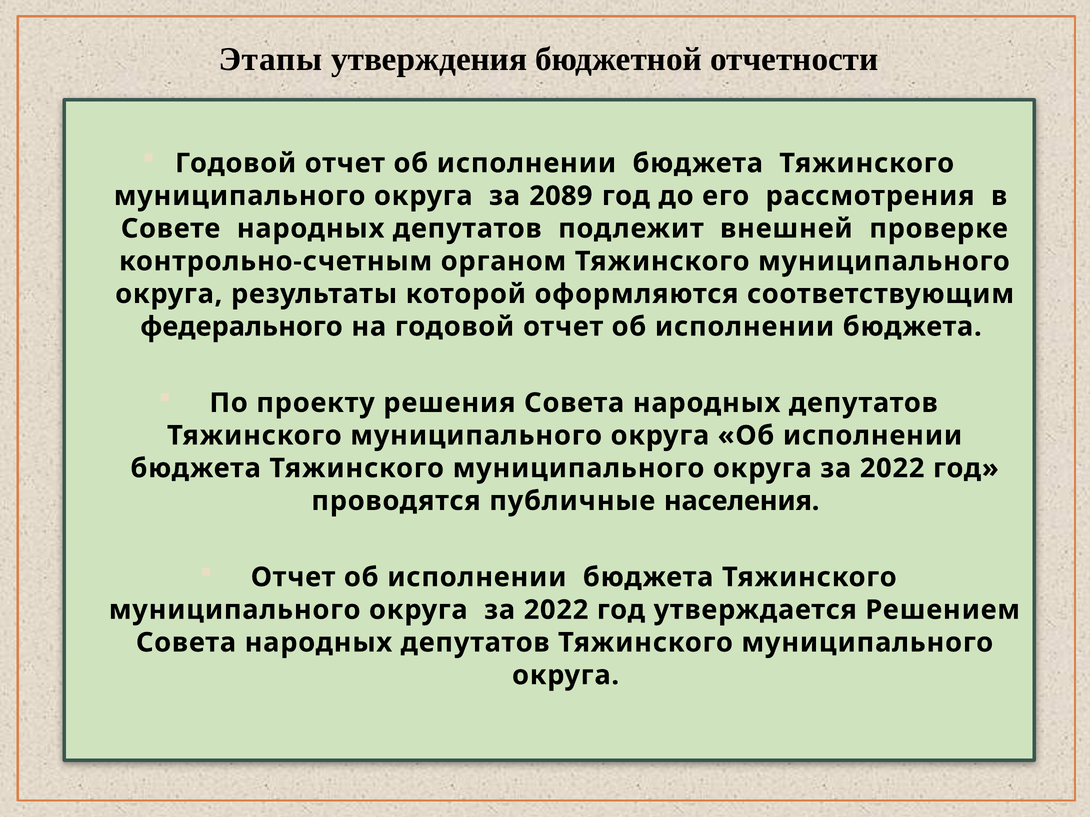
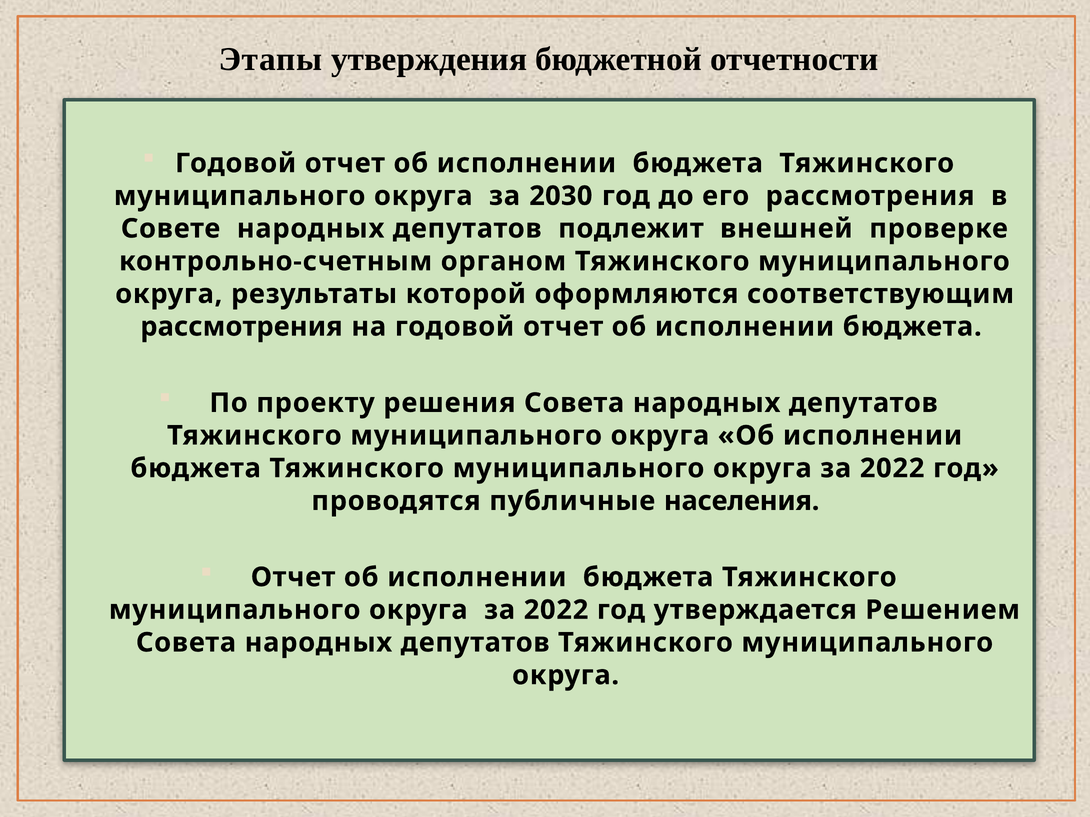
2089: 2089 -> 2030
федерального at (241, 327): федерального -> рассмотрения
